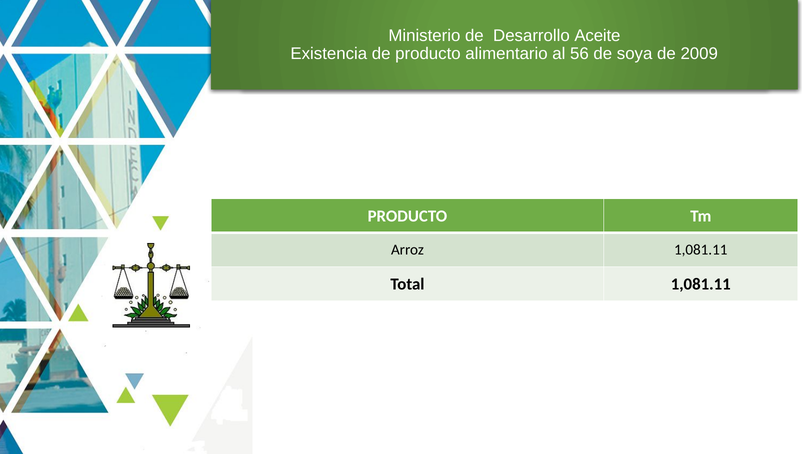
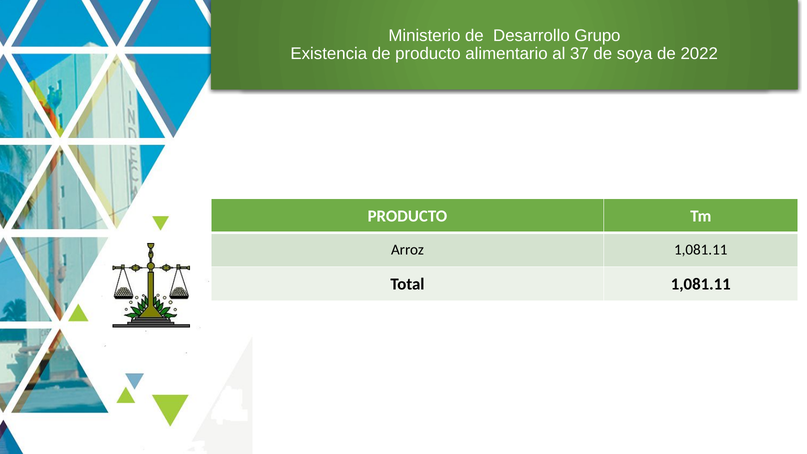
Aceite: Aceite -> Grupo
56: 56 -> 37
2009: 2009 -> 2022
